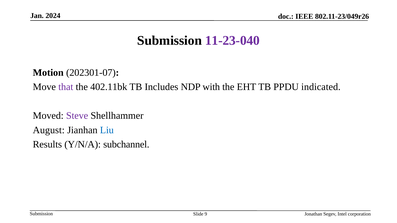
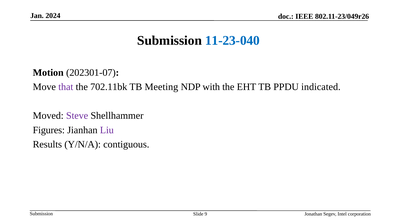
11-23-040 colour: purple -> blue
402.11bk: 402.11bk -> 702.11bk
Includes: Includes -> Meeting
August: August -> Figures
Liu colour: blue -> purple
subchannel: subchannel -> contiguous
